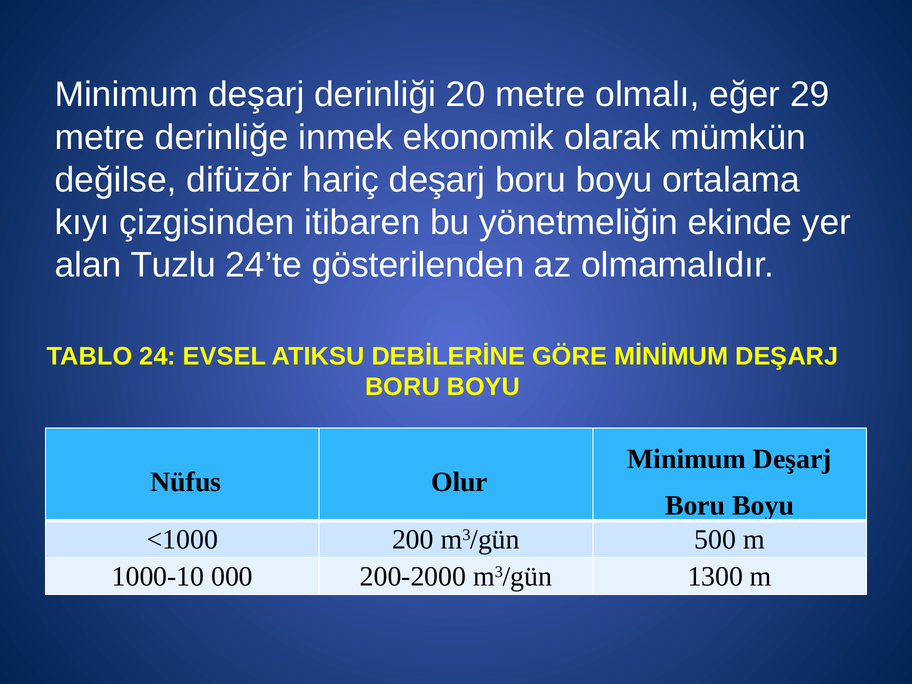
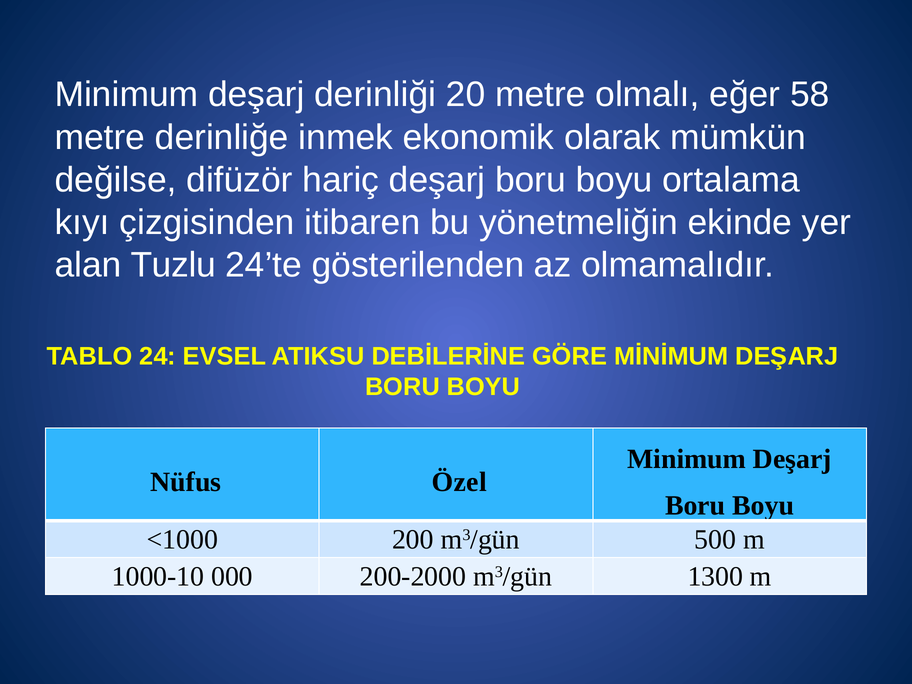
29: 29 -> 58
Olur: Olur -> Özel
